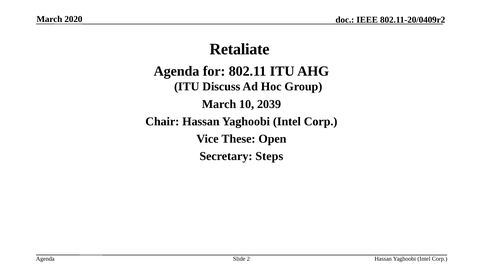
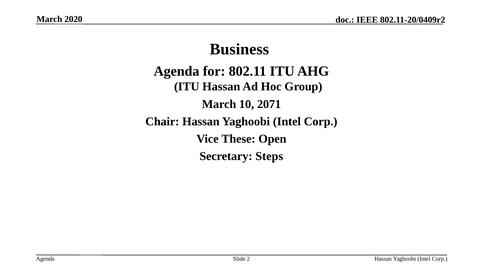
Retaliate: Retaliate -> Business
ITU Discuss: Discuss -> Hassan
2039: 2039 -> 2071
